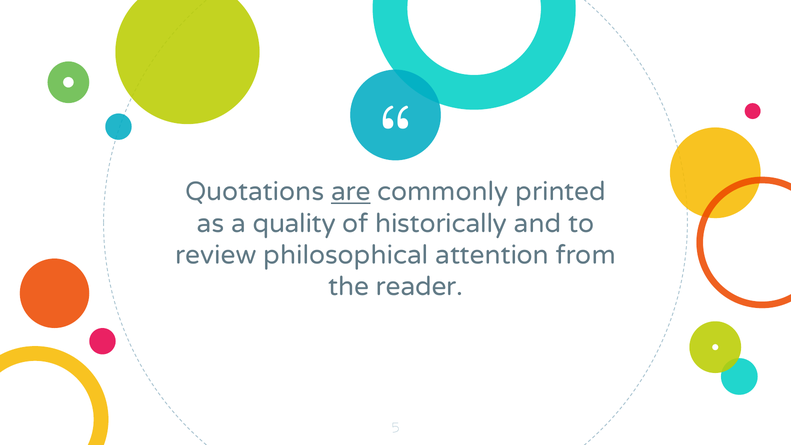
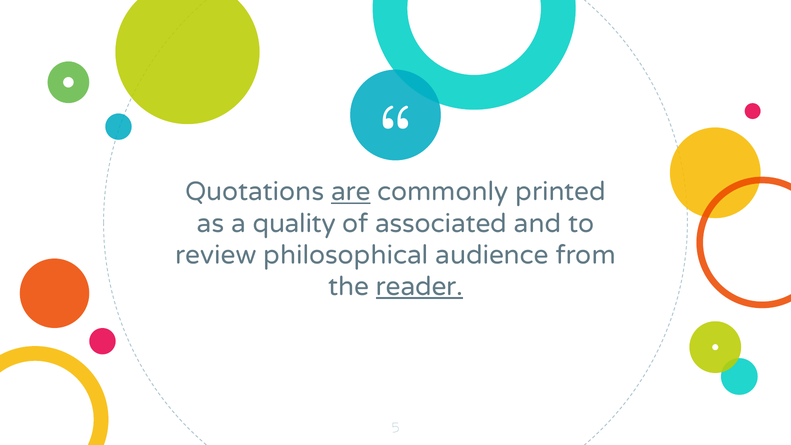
historically: historically -> associated
attention: attention -> audience
reader underline: none -> present
